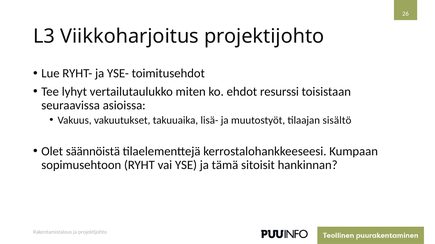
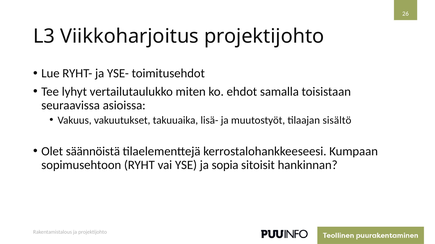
resurssi: resurssi -> samalla
tämä: tämä -> sopia
